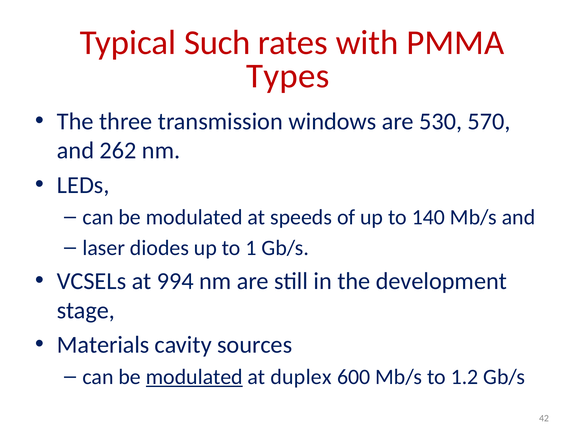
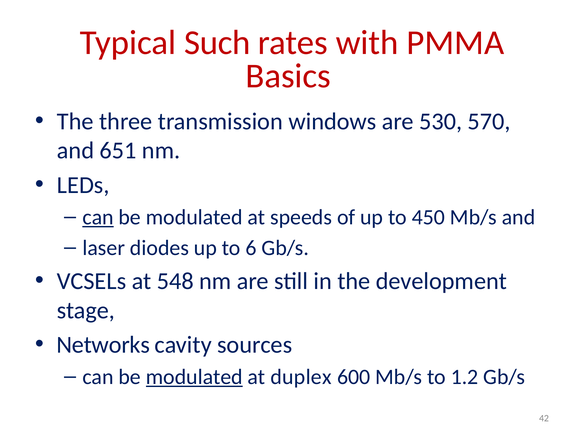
Types: Types -> Basics
262: 262 -> 651
can at (98, 217) underline: none -> present
140: 140 -> 450
1: 1 -> 6
994: 994 -> 548
Materials: Materials -> Networks
